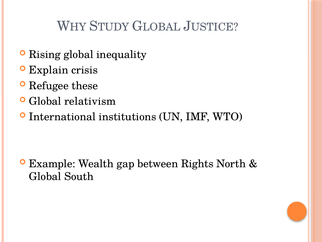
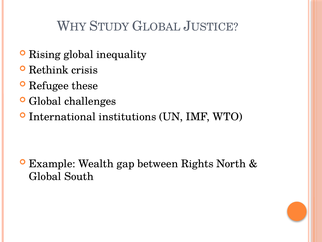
Explain: Explain -> Rethink
relativism: relativism -> challenges
